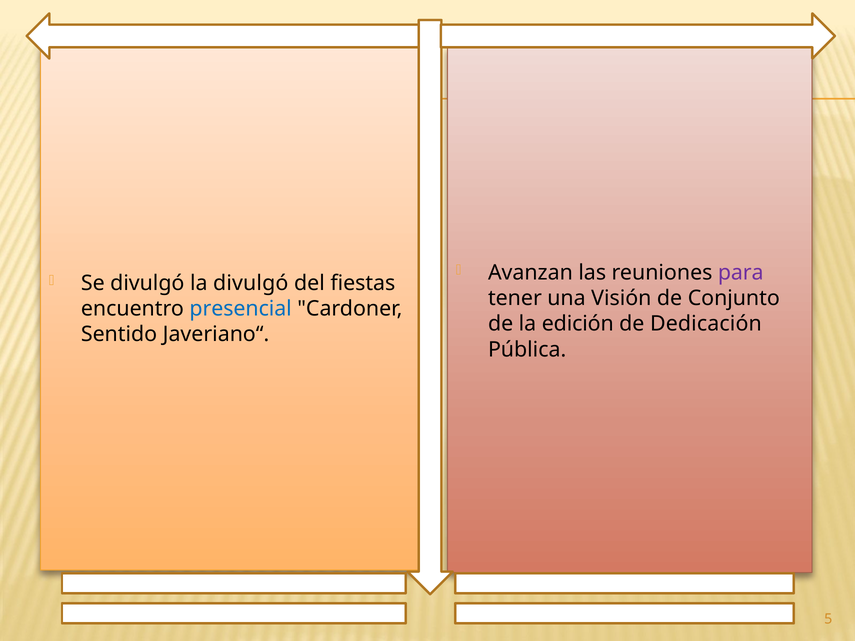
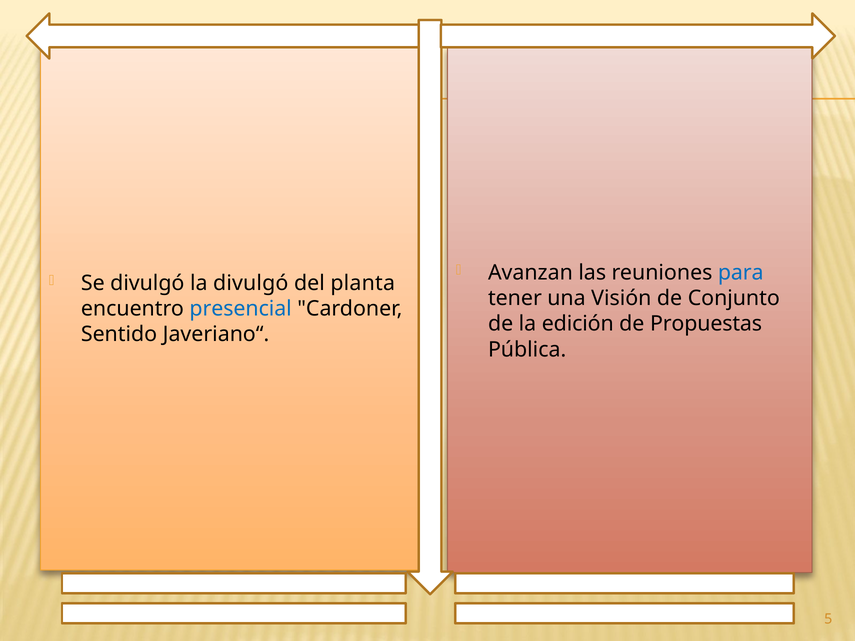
para colour: purple -> blue
fiestas: fiestas -> planta
Dedicación: Dedicación -> Propuestas
